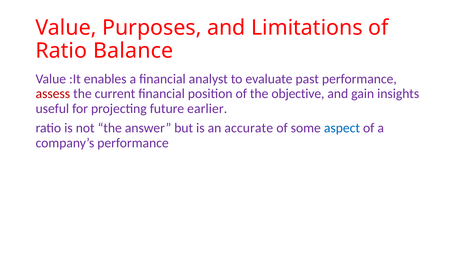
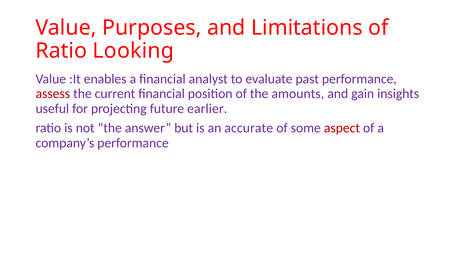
Balance: Balance -> Looking
objective: objective -> amounts
aspect colour: blue -> red
